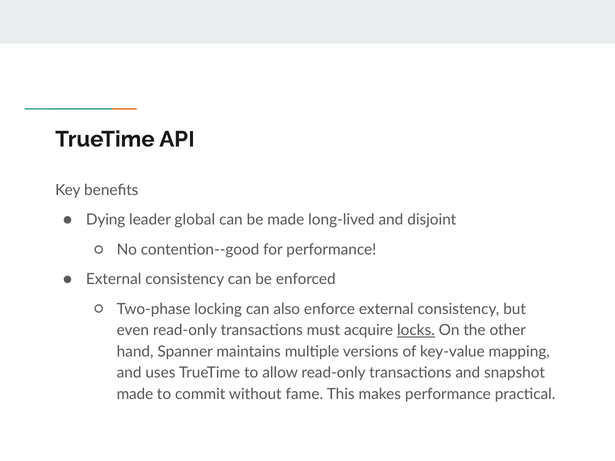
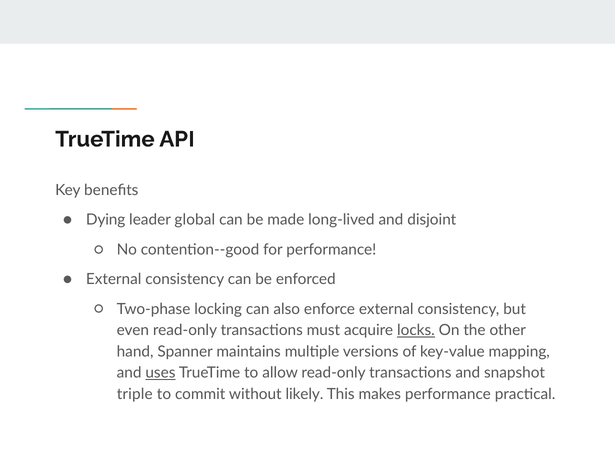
uses underline: none -> present
made at (135, 394): made -> triple
fame: fame -> likely
